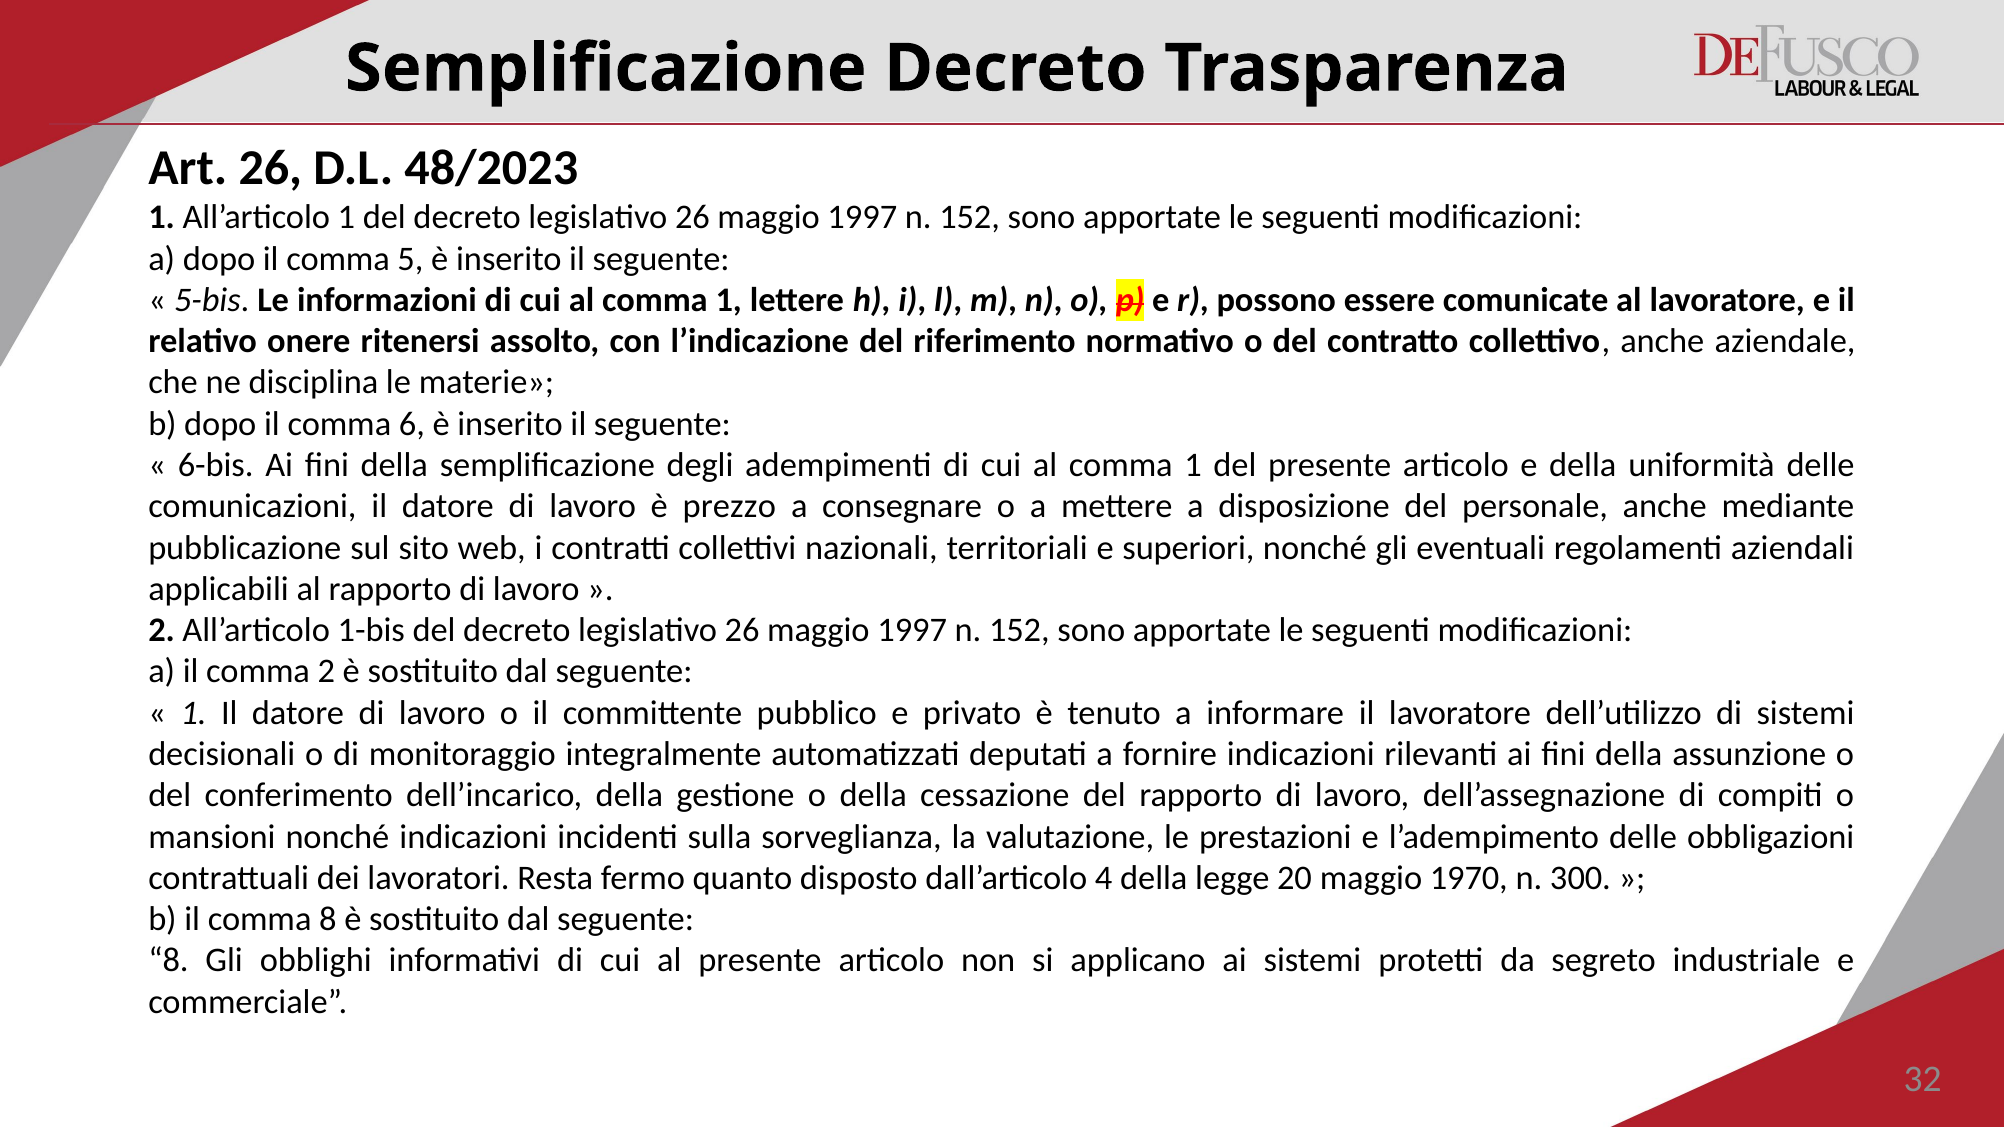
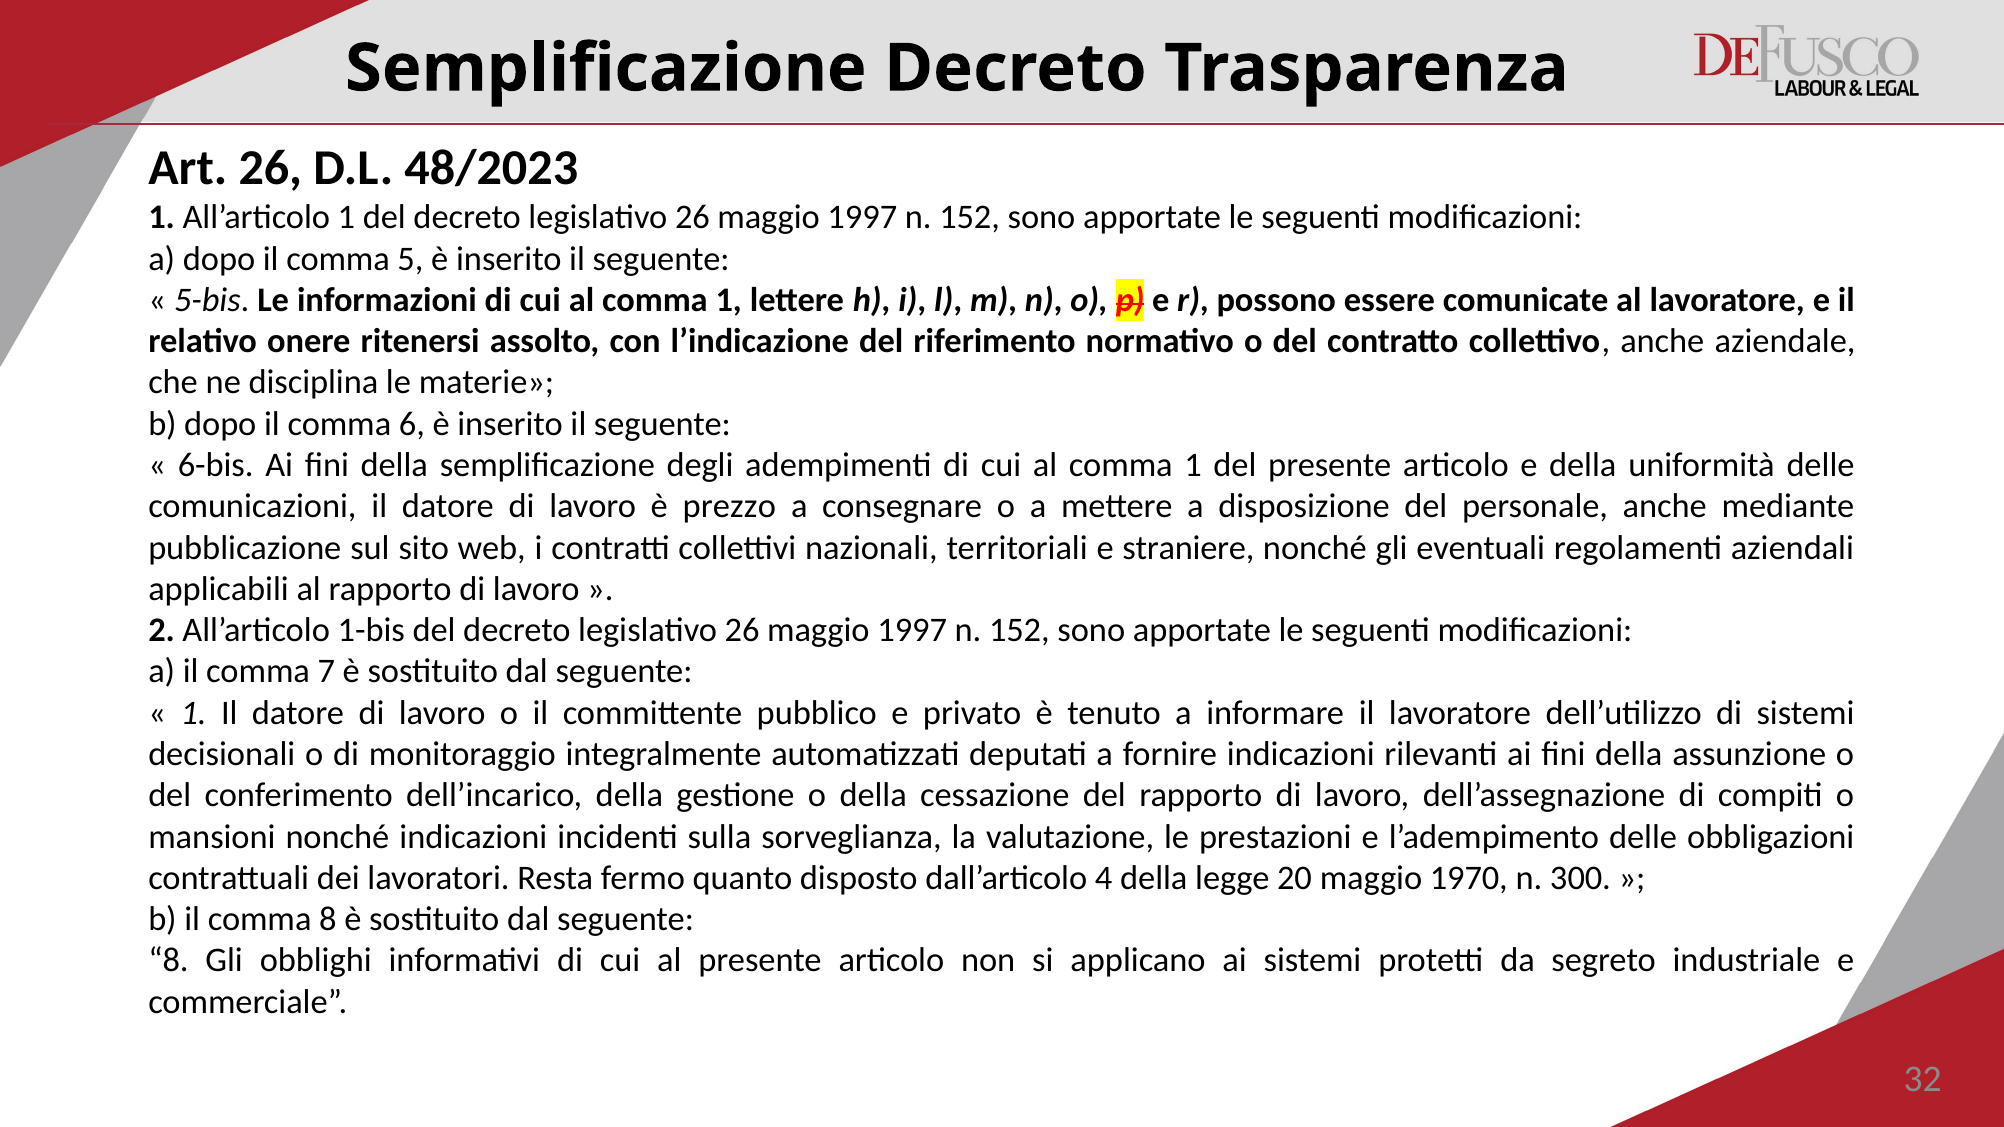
superiori: superiori -> straniere
comma 2: 2 -> 7
